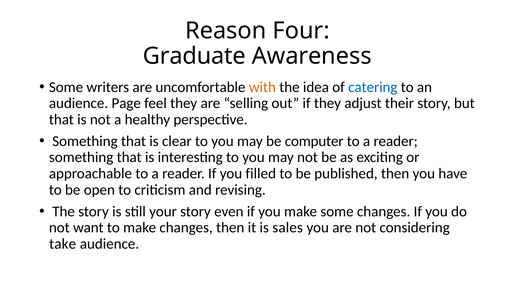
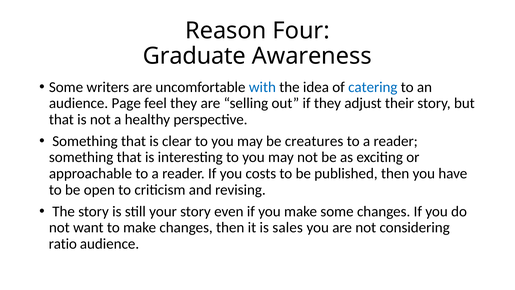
with colour: orange -> blue
computer: computer -> creatures
filled: filled -> costs
take: take -> ratio
